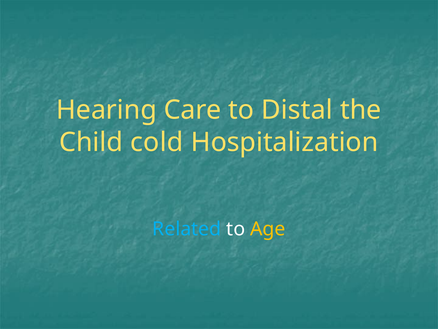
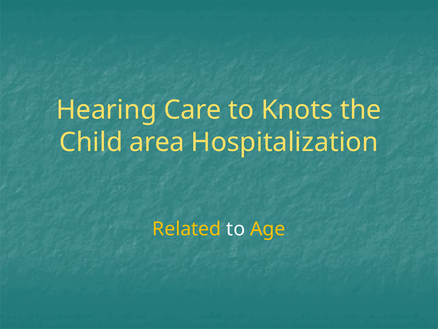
Distal: Distal -> Knots
cold: cold -> area
Related colour: light blue -> yellow
